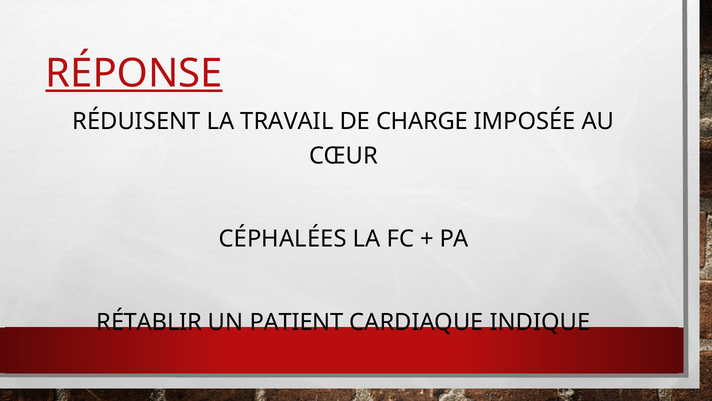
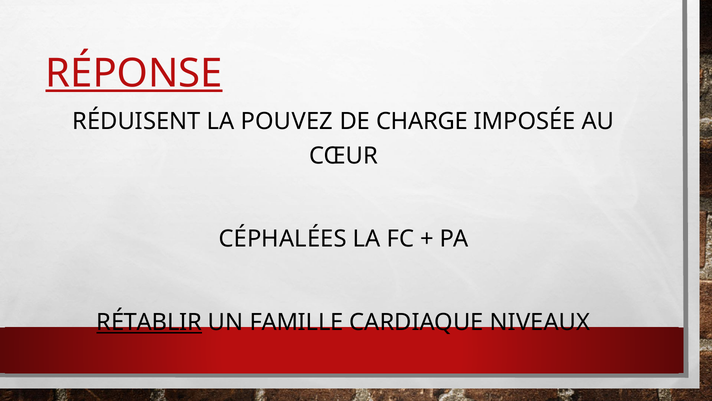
TRAVAIL: TRAVAIL -> POUVEZ
RÉTABLIR underline: none -> present
PATIENT: PATIENT -> FAMILLE
INDIQUE: INDIQUE -> NIVEAUX
